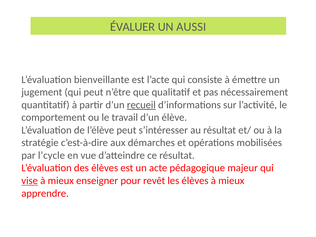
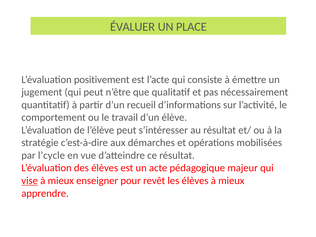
AUSSI: AUSSI -> PLACE
bienveillante: bienveillante -> positivement
recueil underline: present -> none
